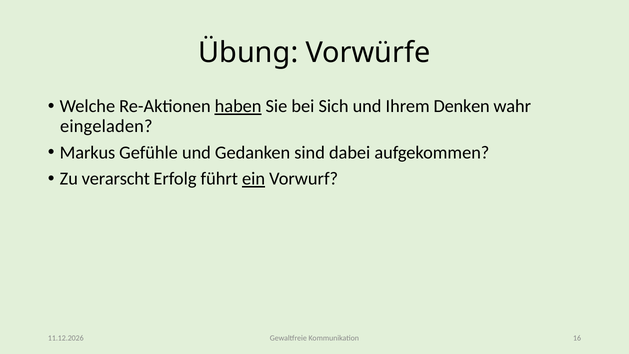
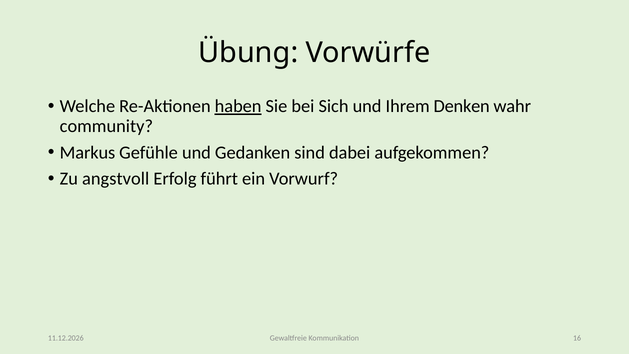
eingeladen: eingeladen -> community
verarscht: verarscht -> angstvoll
ein underline: present -> none
